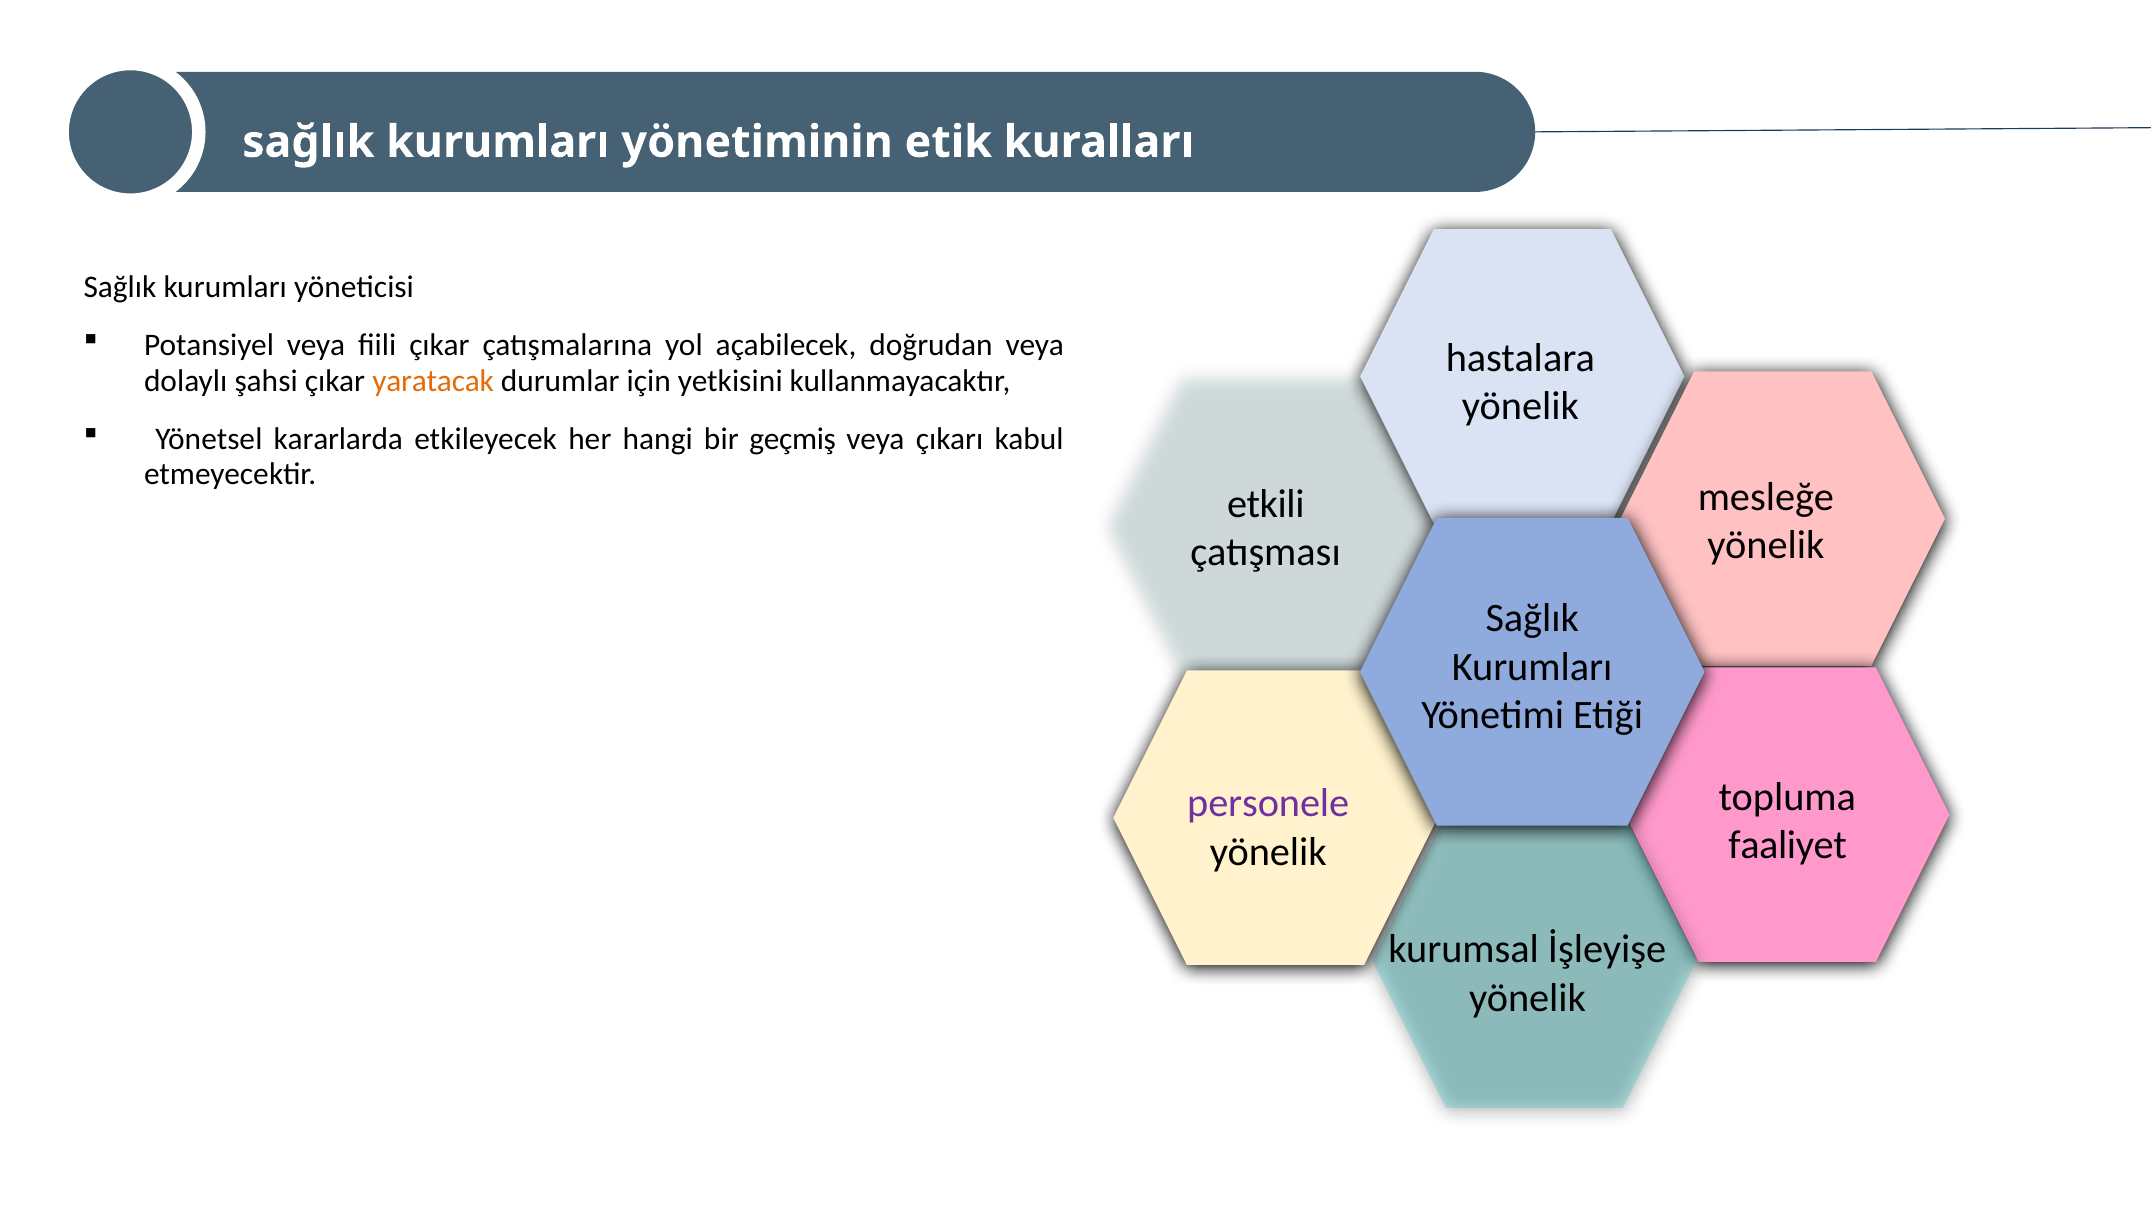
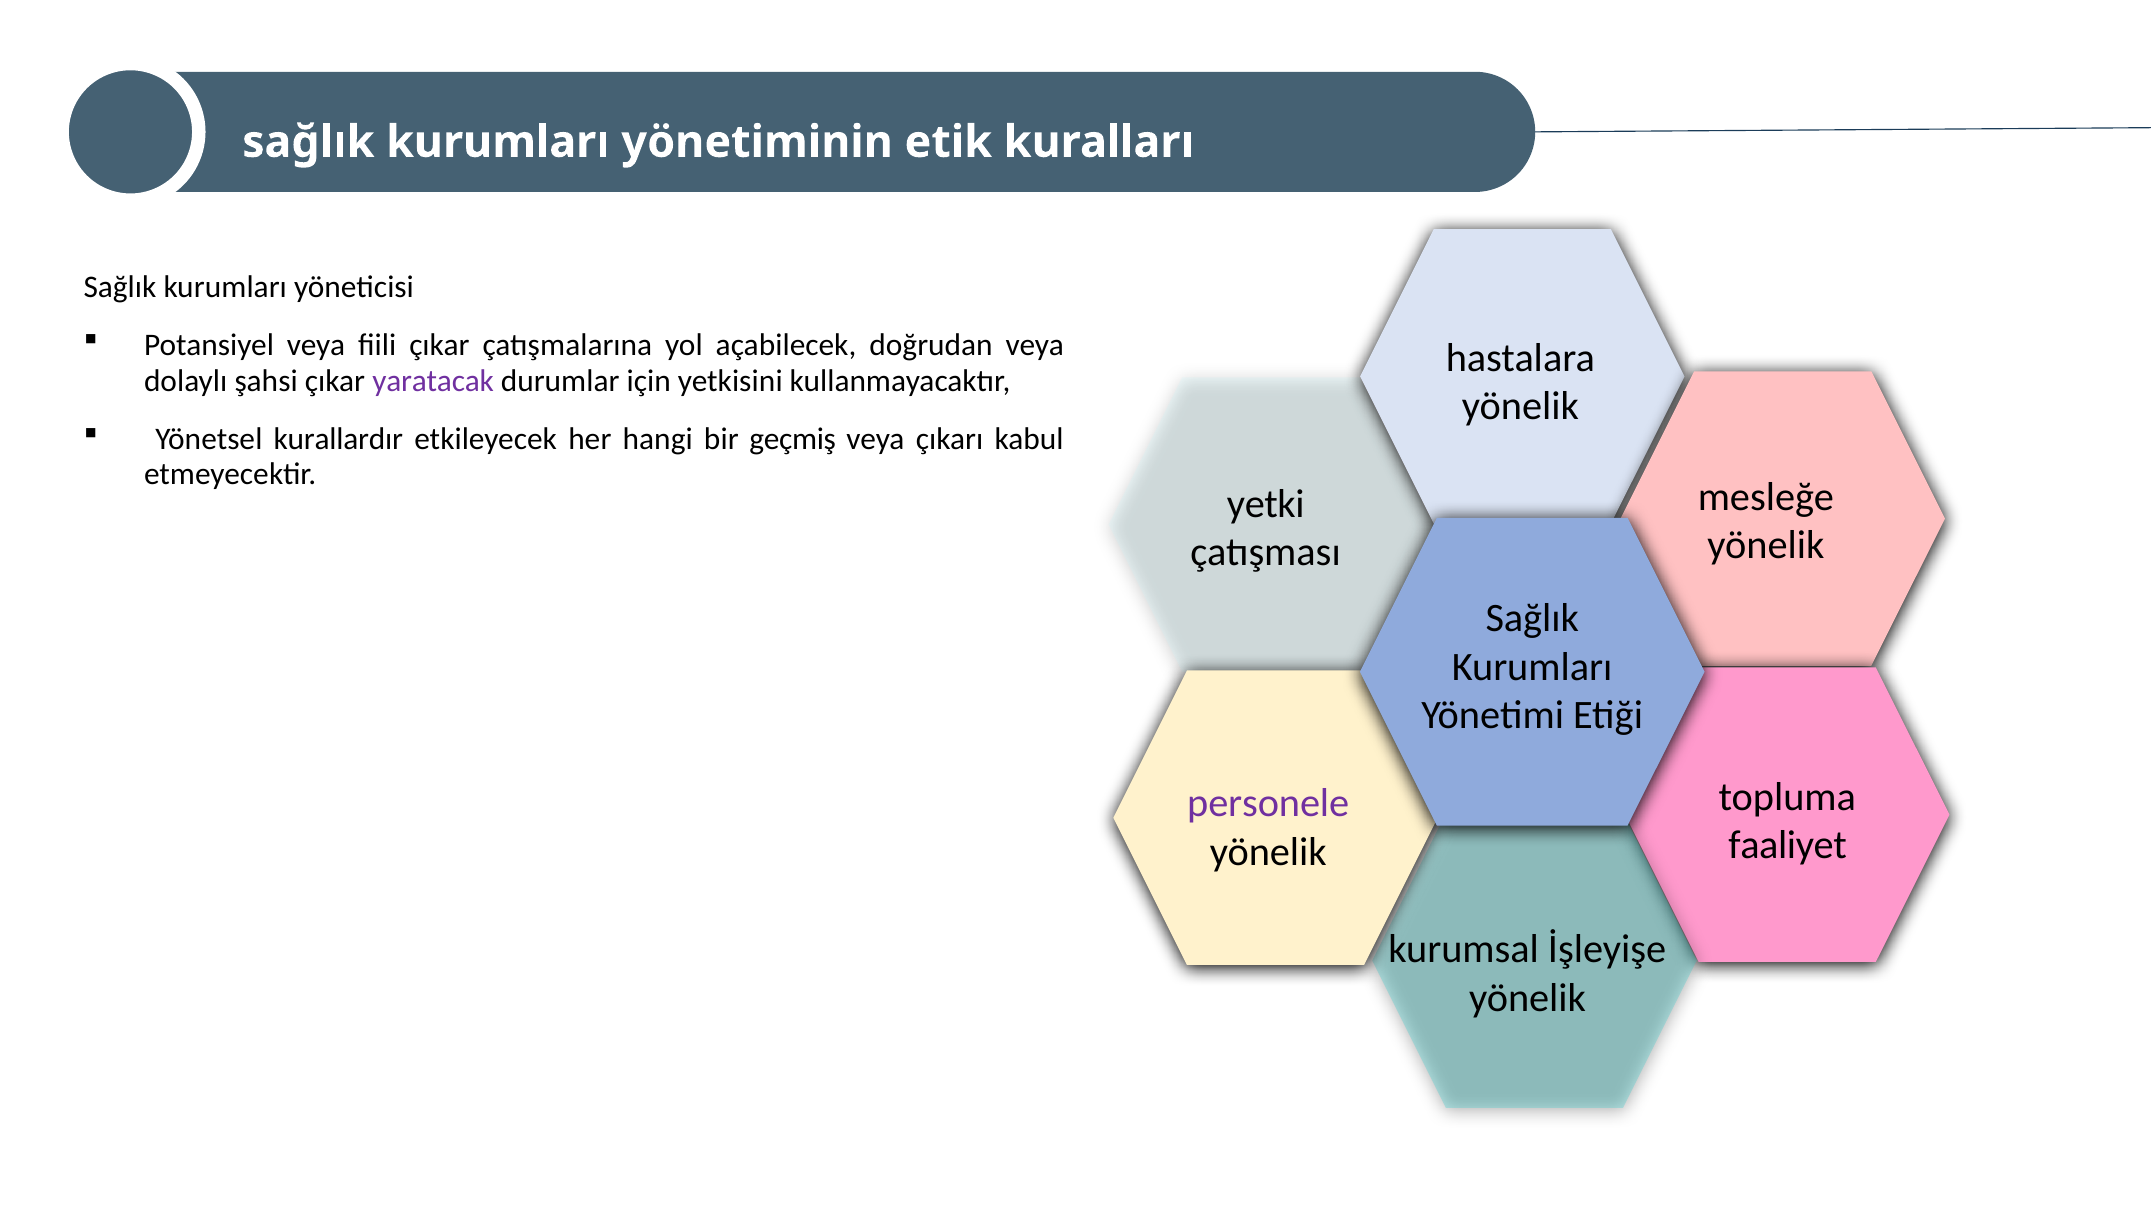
yaratacak colour: orange -> purple
kararlarda: kararlarda -> kurallardır
etkili at (1266, 504): etkili -> yetki
